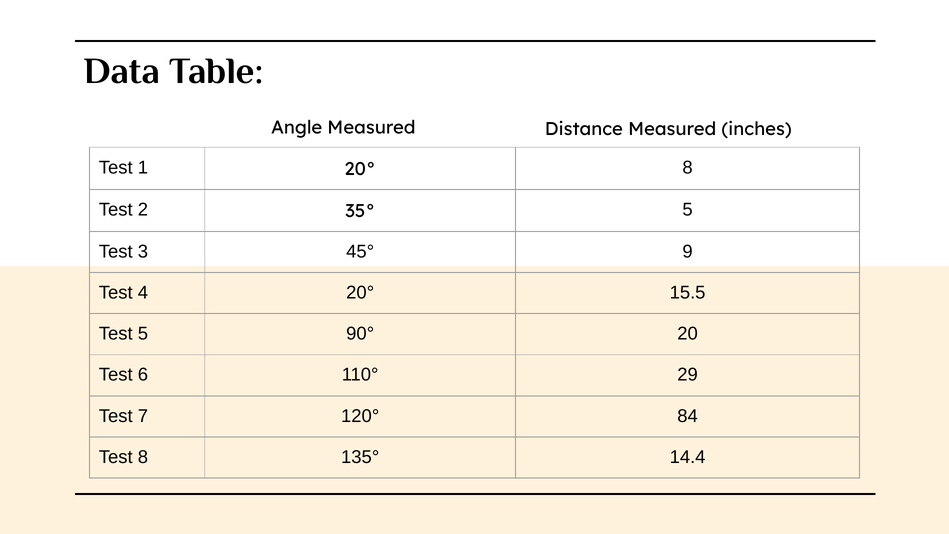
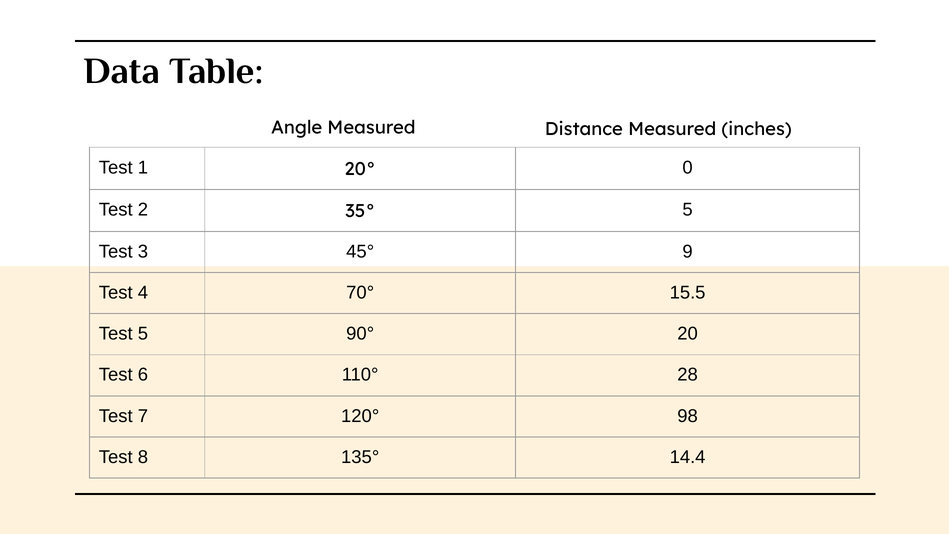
20° 8: 8 -> 0
4 20°: 20° -> 70°
29: 29 -> 28
84: 84 -> 98
